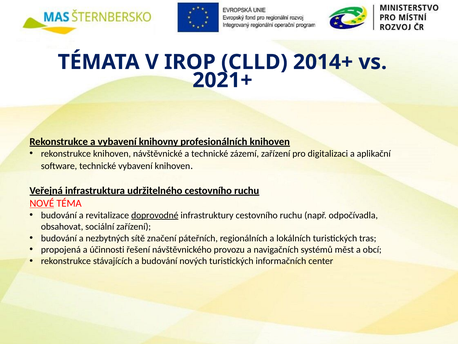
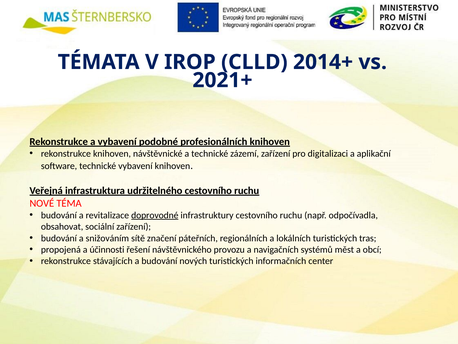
knihovny: knihovny -> podobné
NOVÉ underline: present -> none
nezbytných: nezbytných -> snižováním
